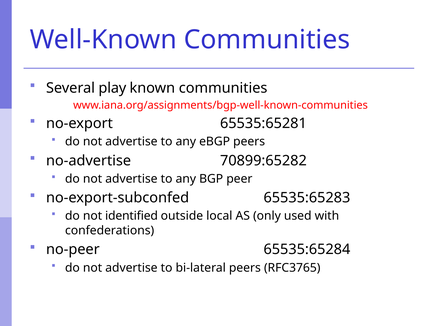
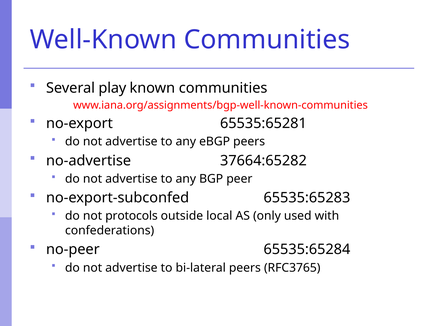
70899:65282: 70899:65282 -> 37664:65282
identified: identified -> protocols
